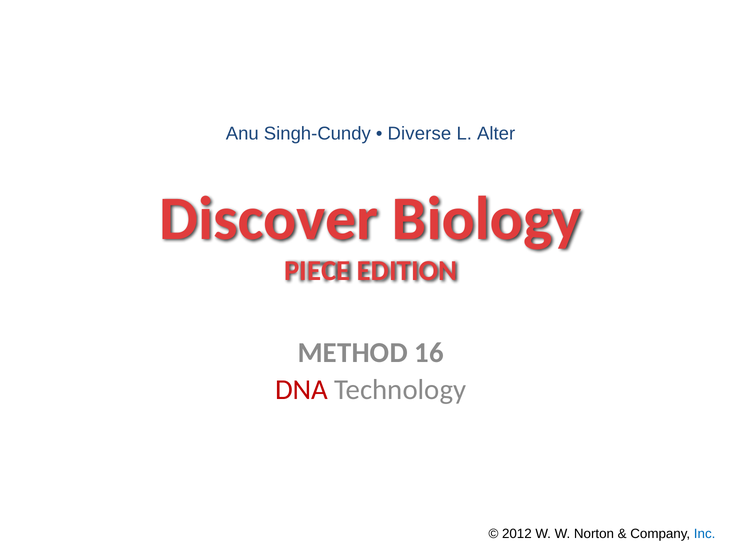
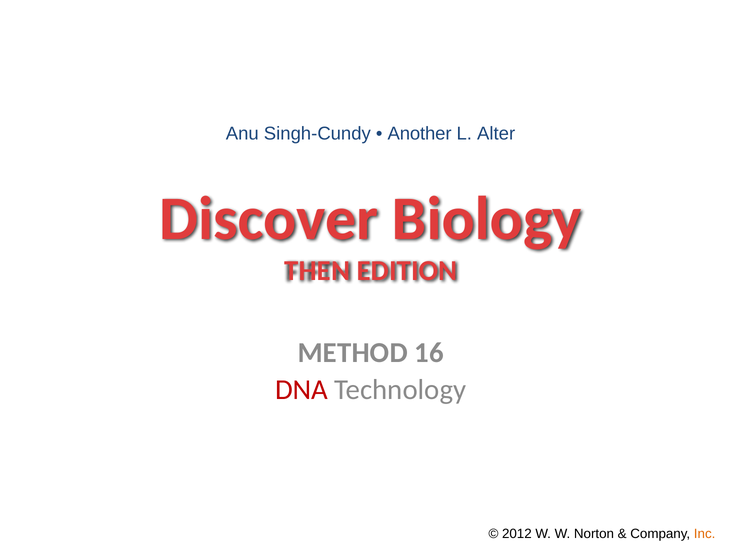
Diverse: Diverse -> Another
PIECE: PIECE -> THEN
Inc colour: blue -> orange
